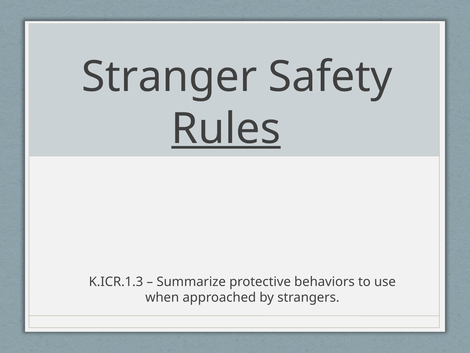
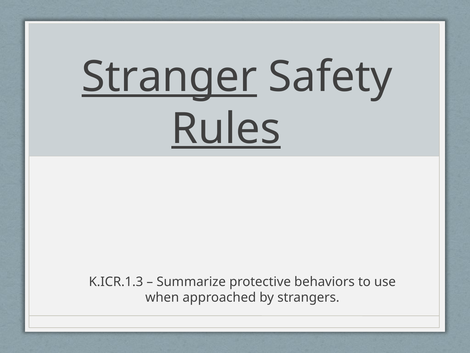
Stranger underline: none -> present
